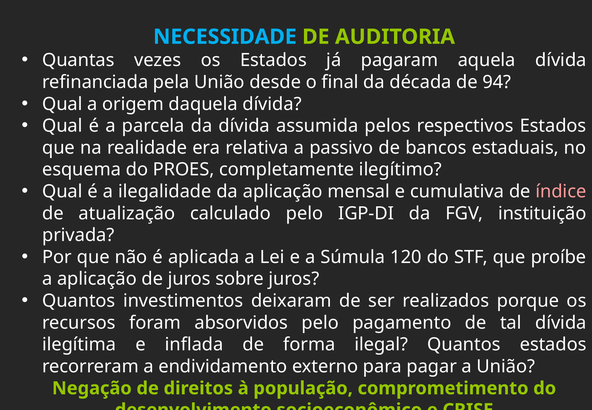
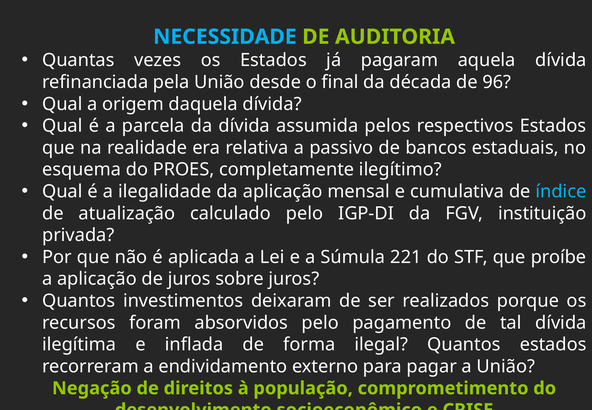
94: 94 -> 96
índice colour: pink -> light blue
120: 120 -> 221
